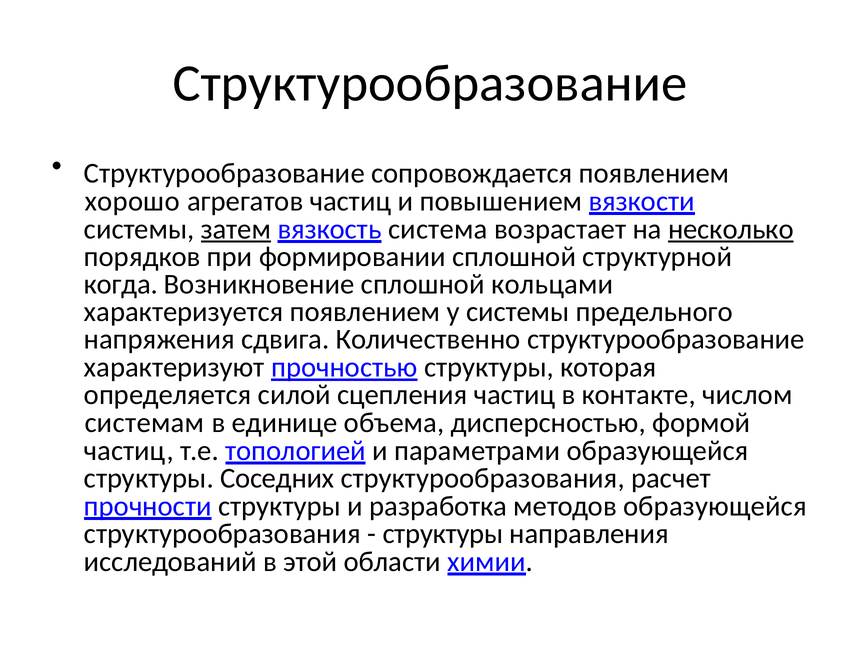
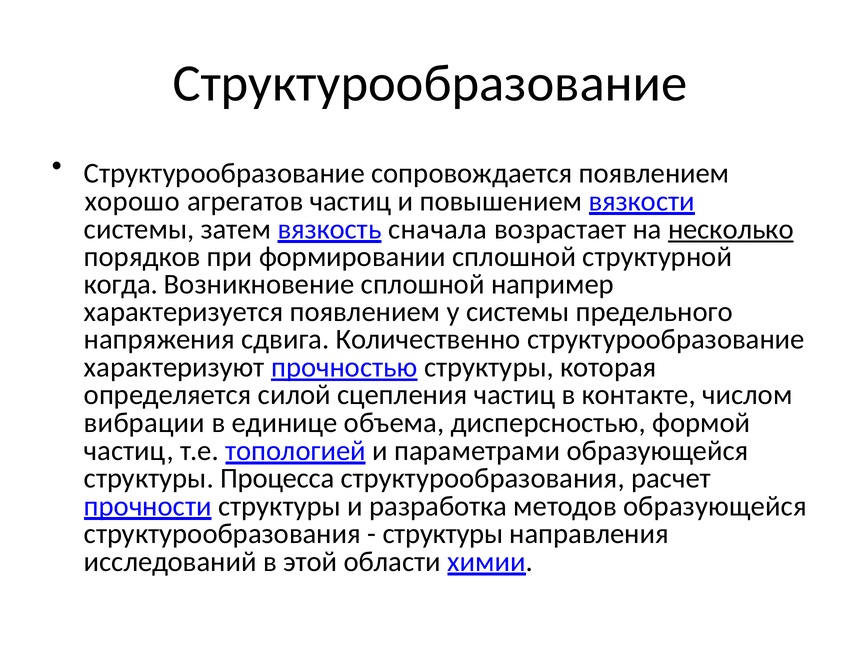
затем underline: present -> none
система: система -> сначала
кольцами: кольцами -> например
системам: системам -> вибрации
Соседних: Соседних -> Процесса
